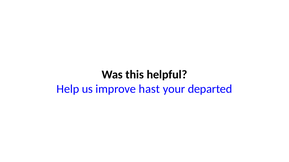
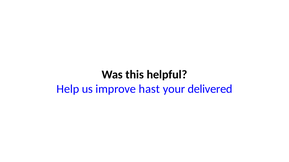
departed: departed -> delivered
